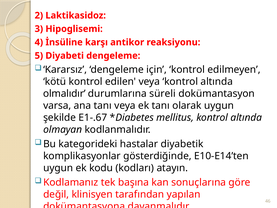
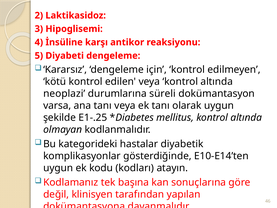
olmalıdır: olmalıdır -> neoplazi
E1-.67: E1-.67 -> E1-.25
